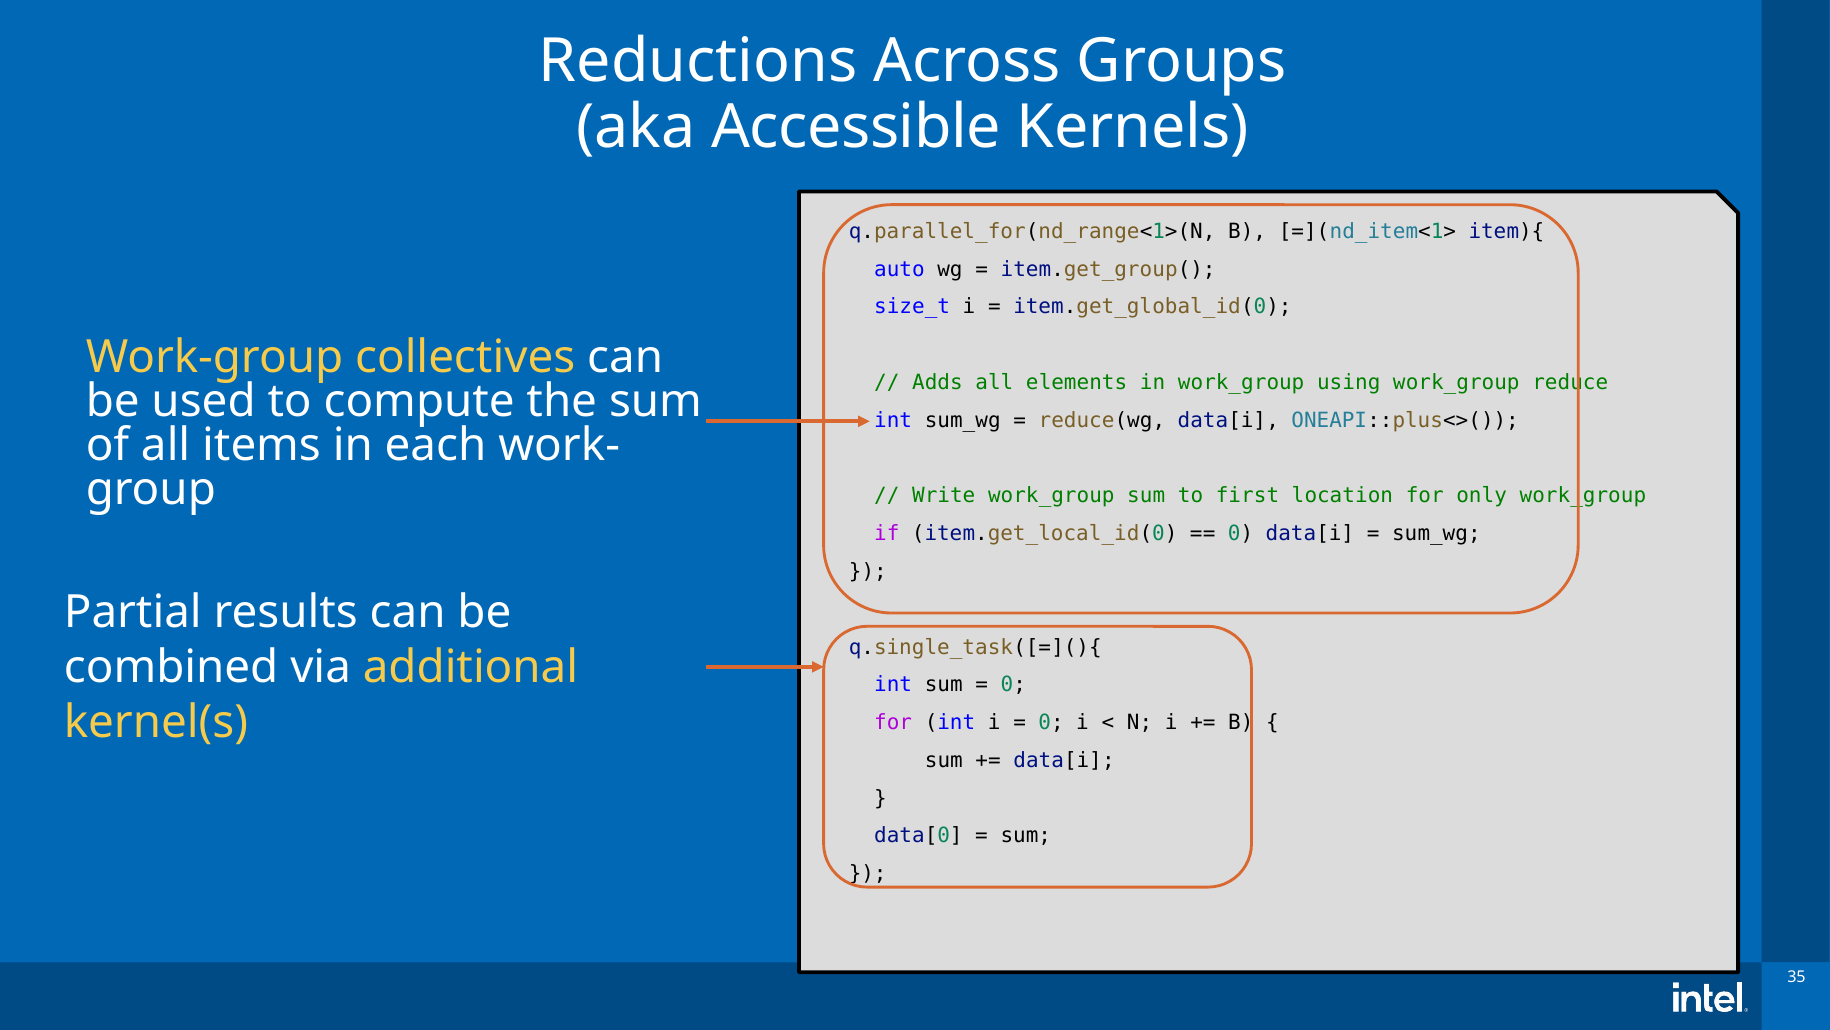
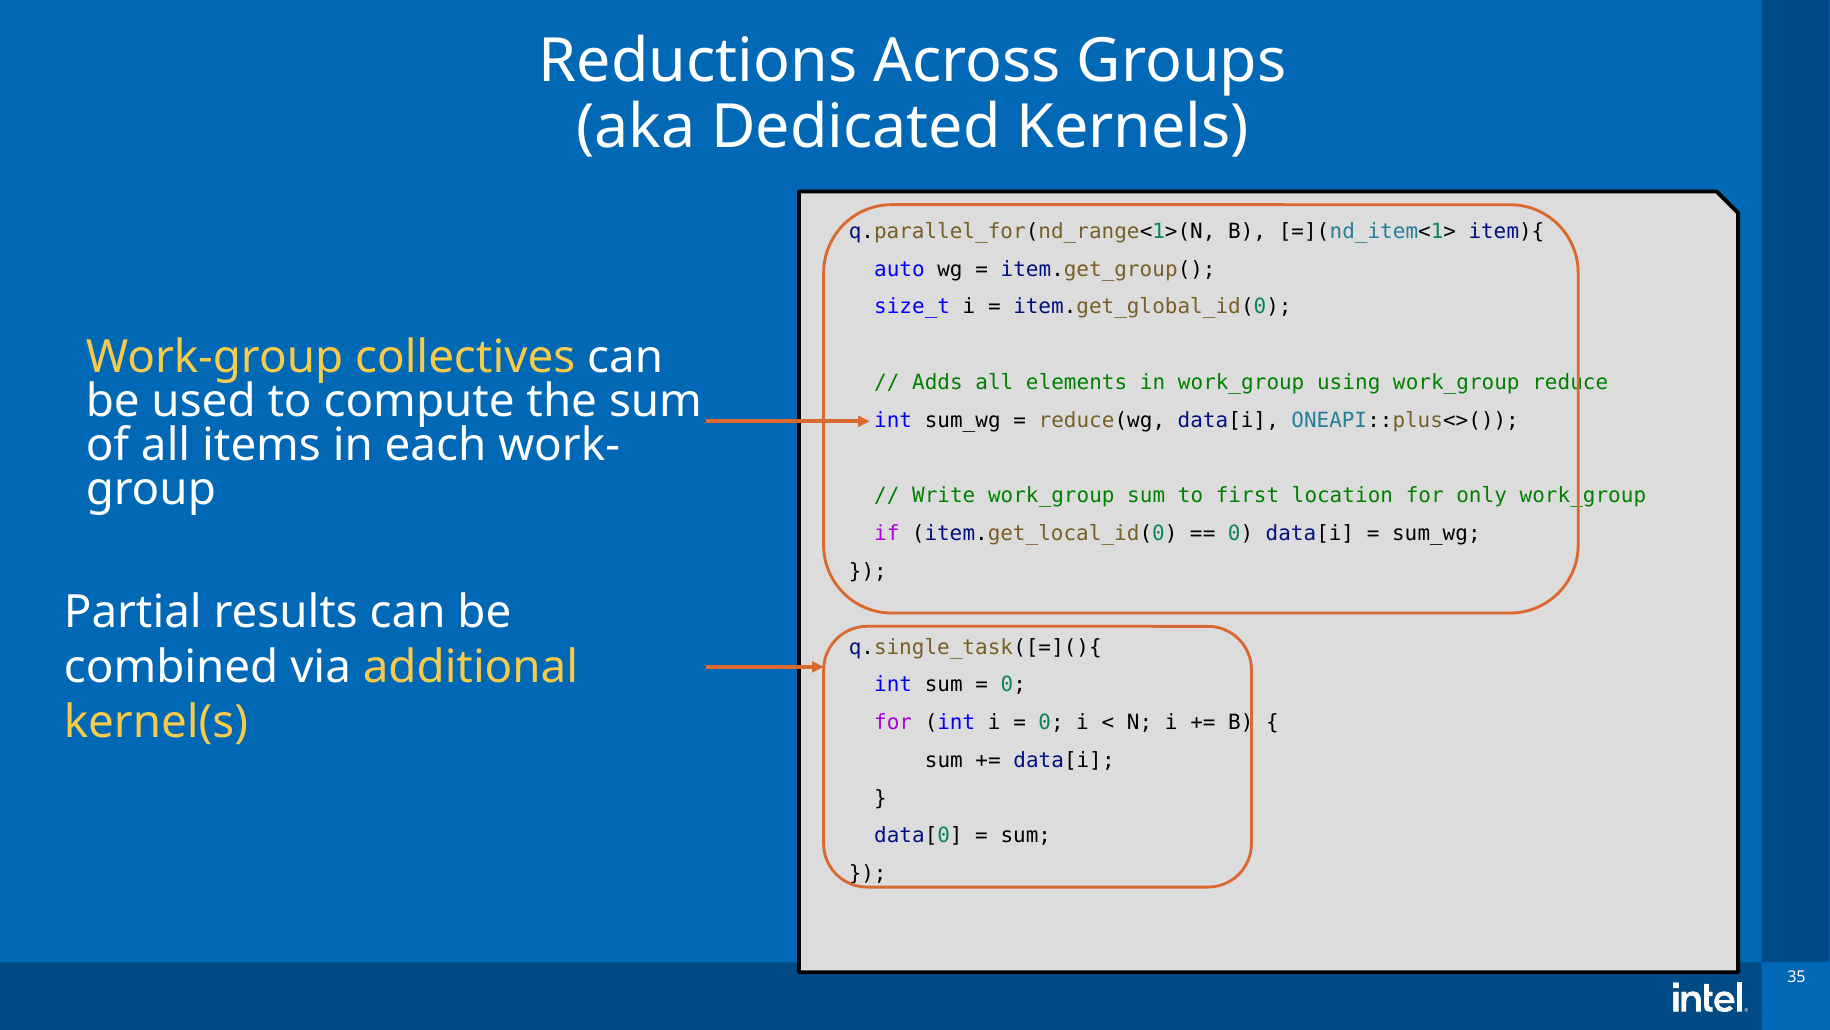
Accessible: Accessible -> Dedicated
